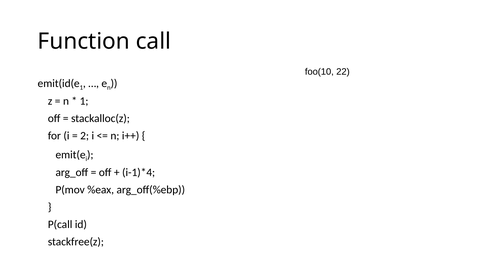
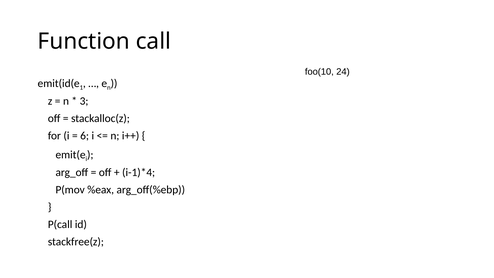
22: 22 -> 24
1 at (84, 101): 1 -> 3
2: 2 -> 6
